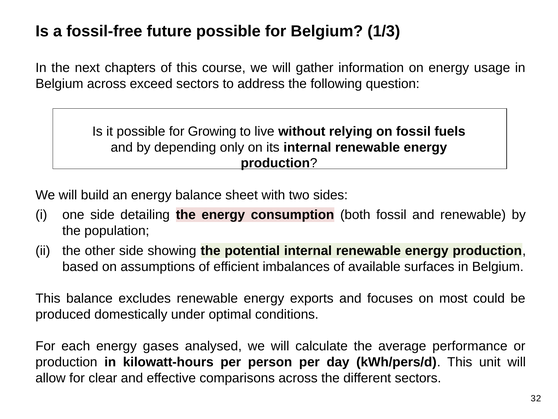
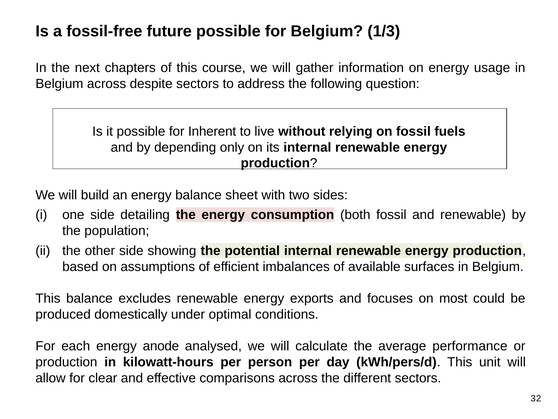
exceed: exceed -> despite
Growing: Growing -> Inherent
gases: gases -> anode
